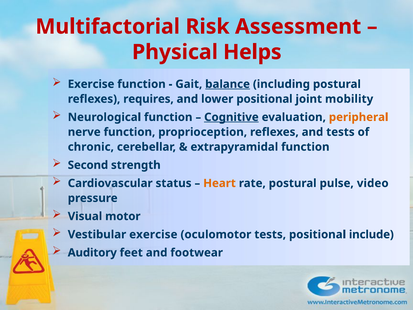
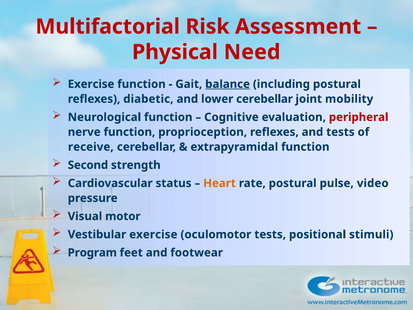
Helps: Helps -> Need
requires: requires -> diabetic
lower positional: positional -> cerebellar
Cognitive underline: present -> none
peripheral colour: orange -> red
chronic: chronic -> receive
include: include -> stimuli
Auditory: Auditory -> Program
